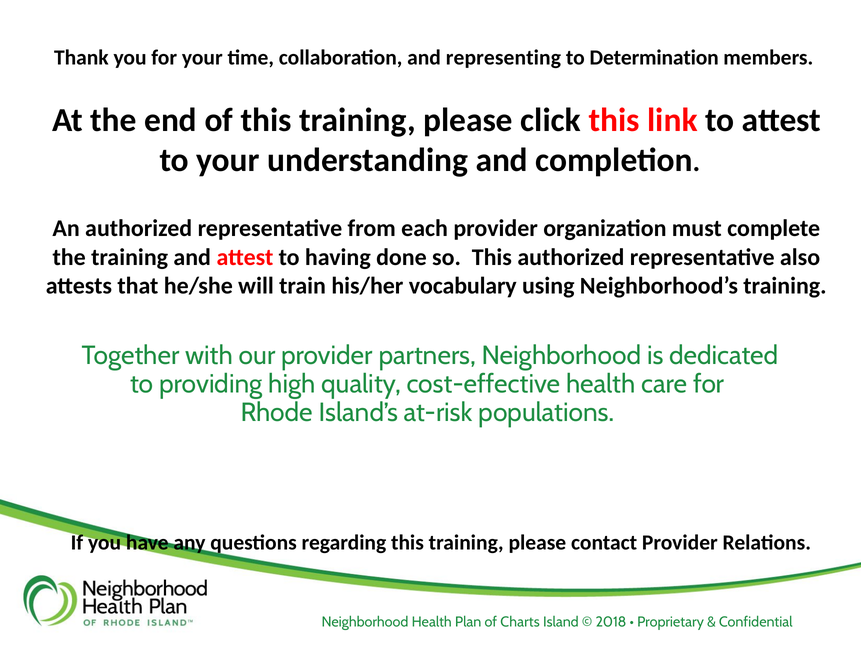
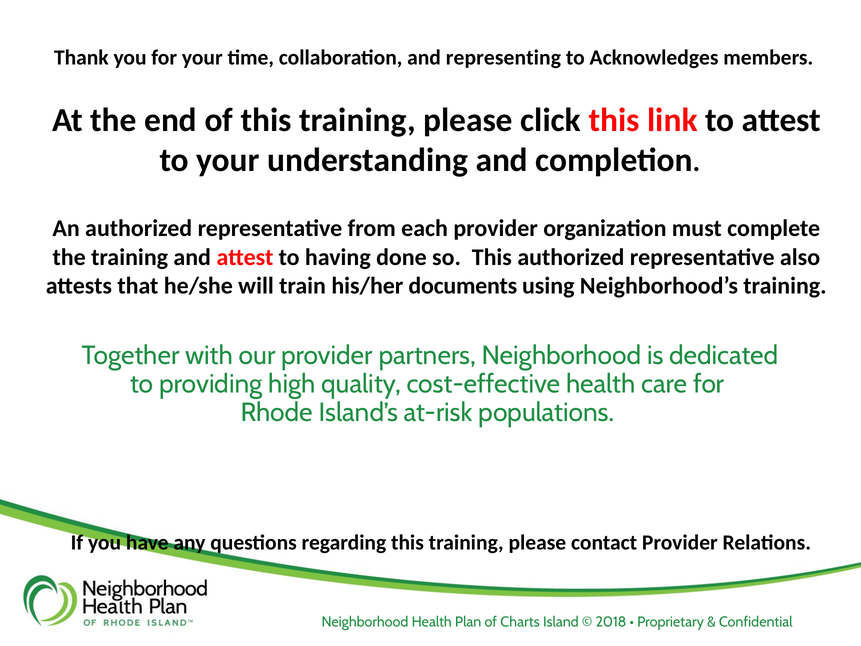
Determination: Determination -> Acknowledges
vocabulary: vocabulary -> documents
